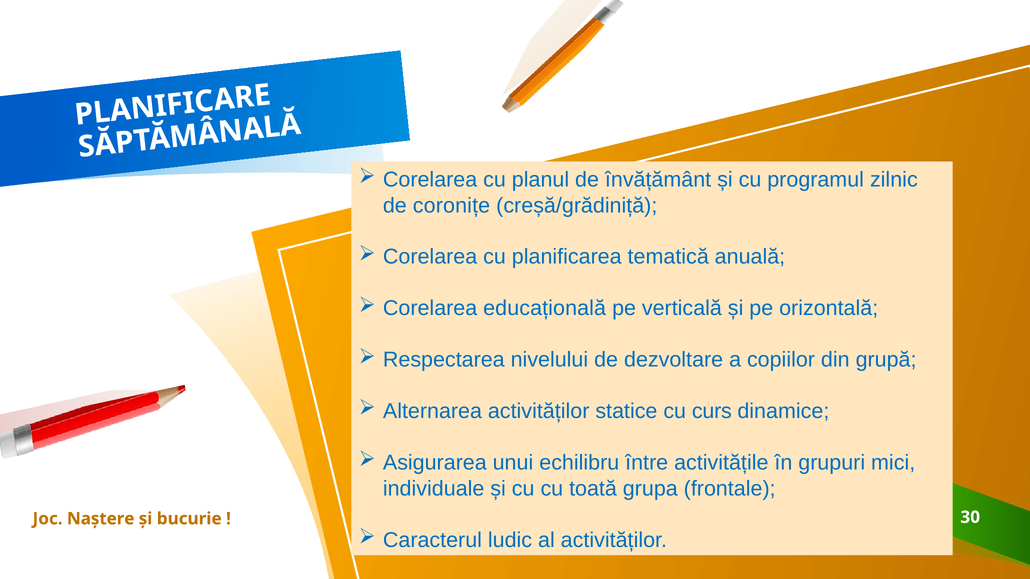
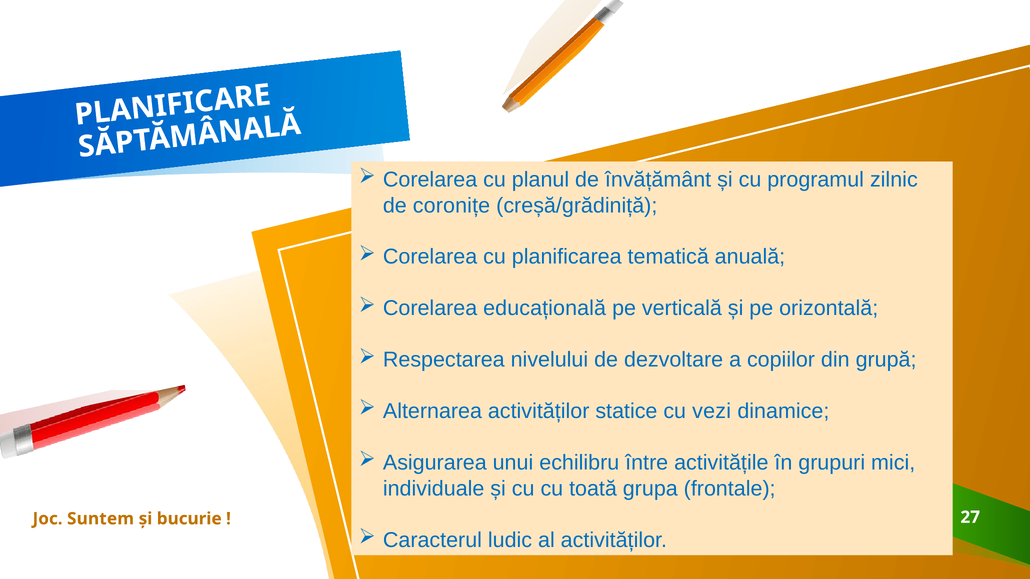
curs: curs -> vezi
Naștere: Naștere -> Suntem
30: 30 -> 27
